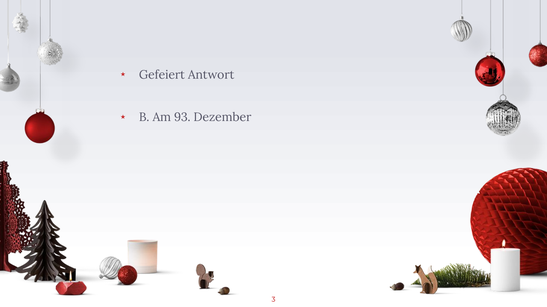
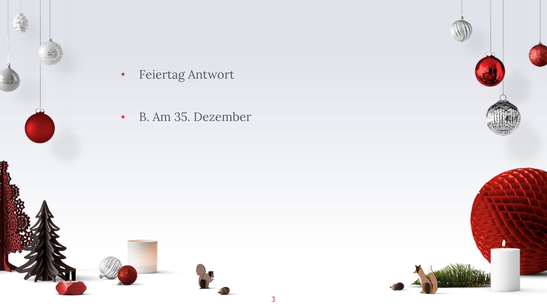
Gefeiert: Gefeiert -> Feiertag
93: 93 -> 35
